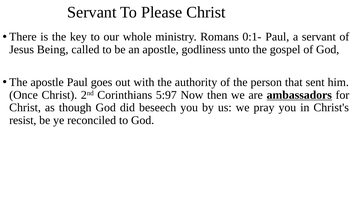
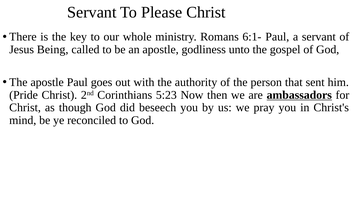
0:1-: 0:1- -> 6:1-
Once: Once -> Pride
5:97: 5:97 -> 5:23
resist: resist -> mind
